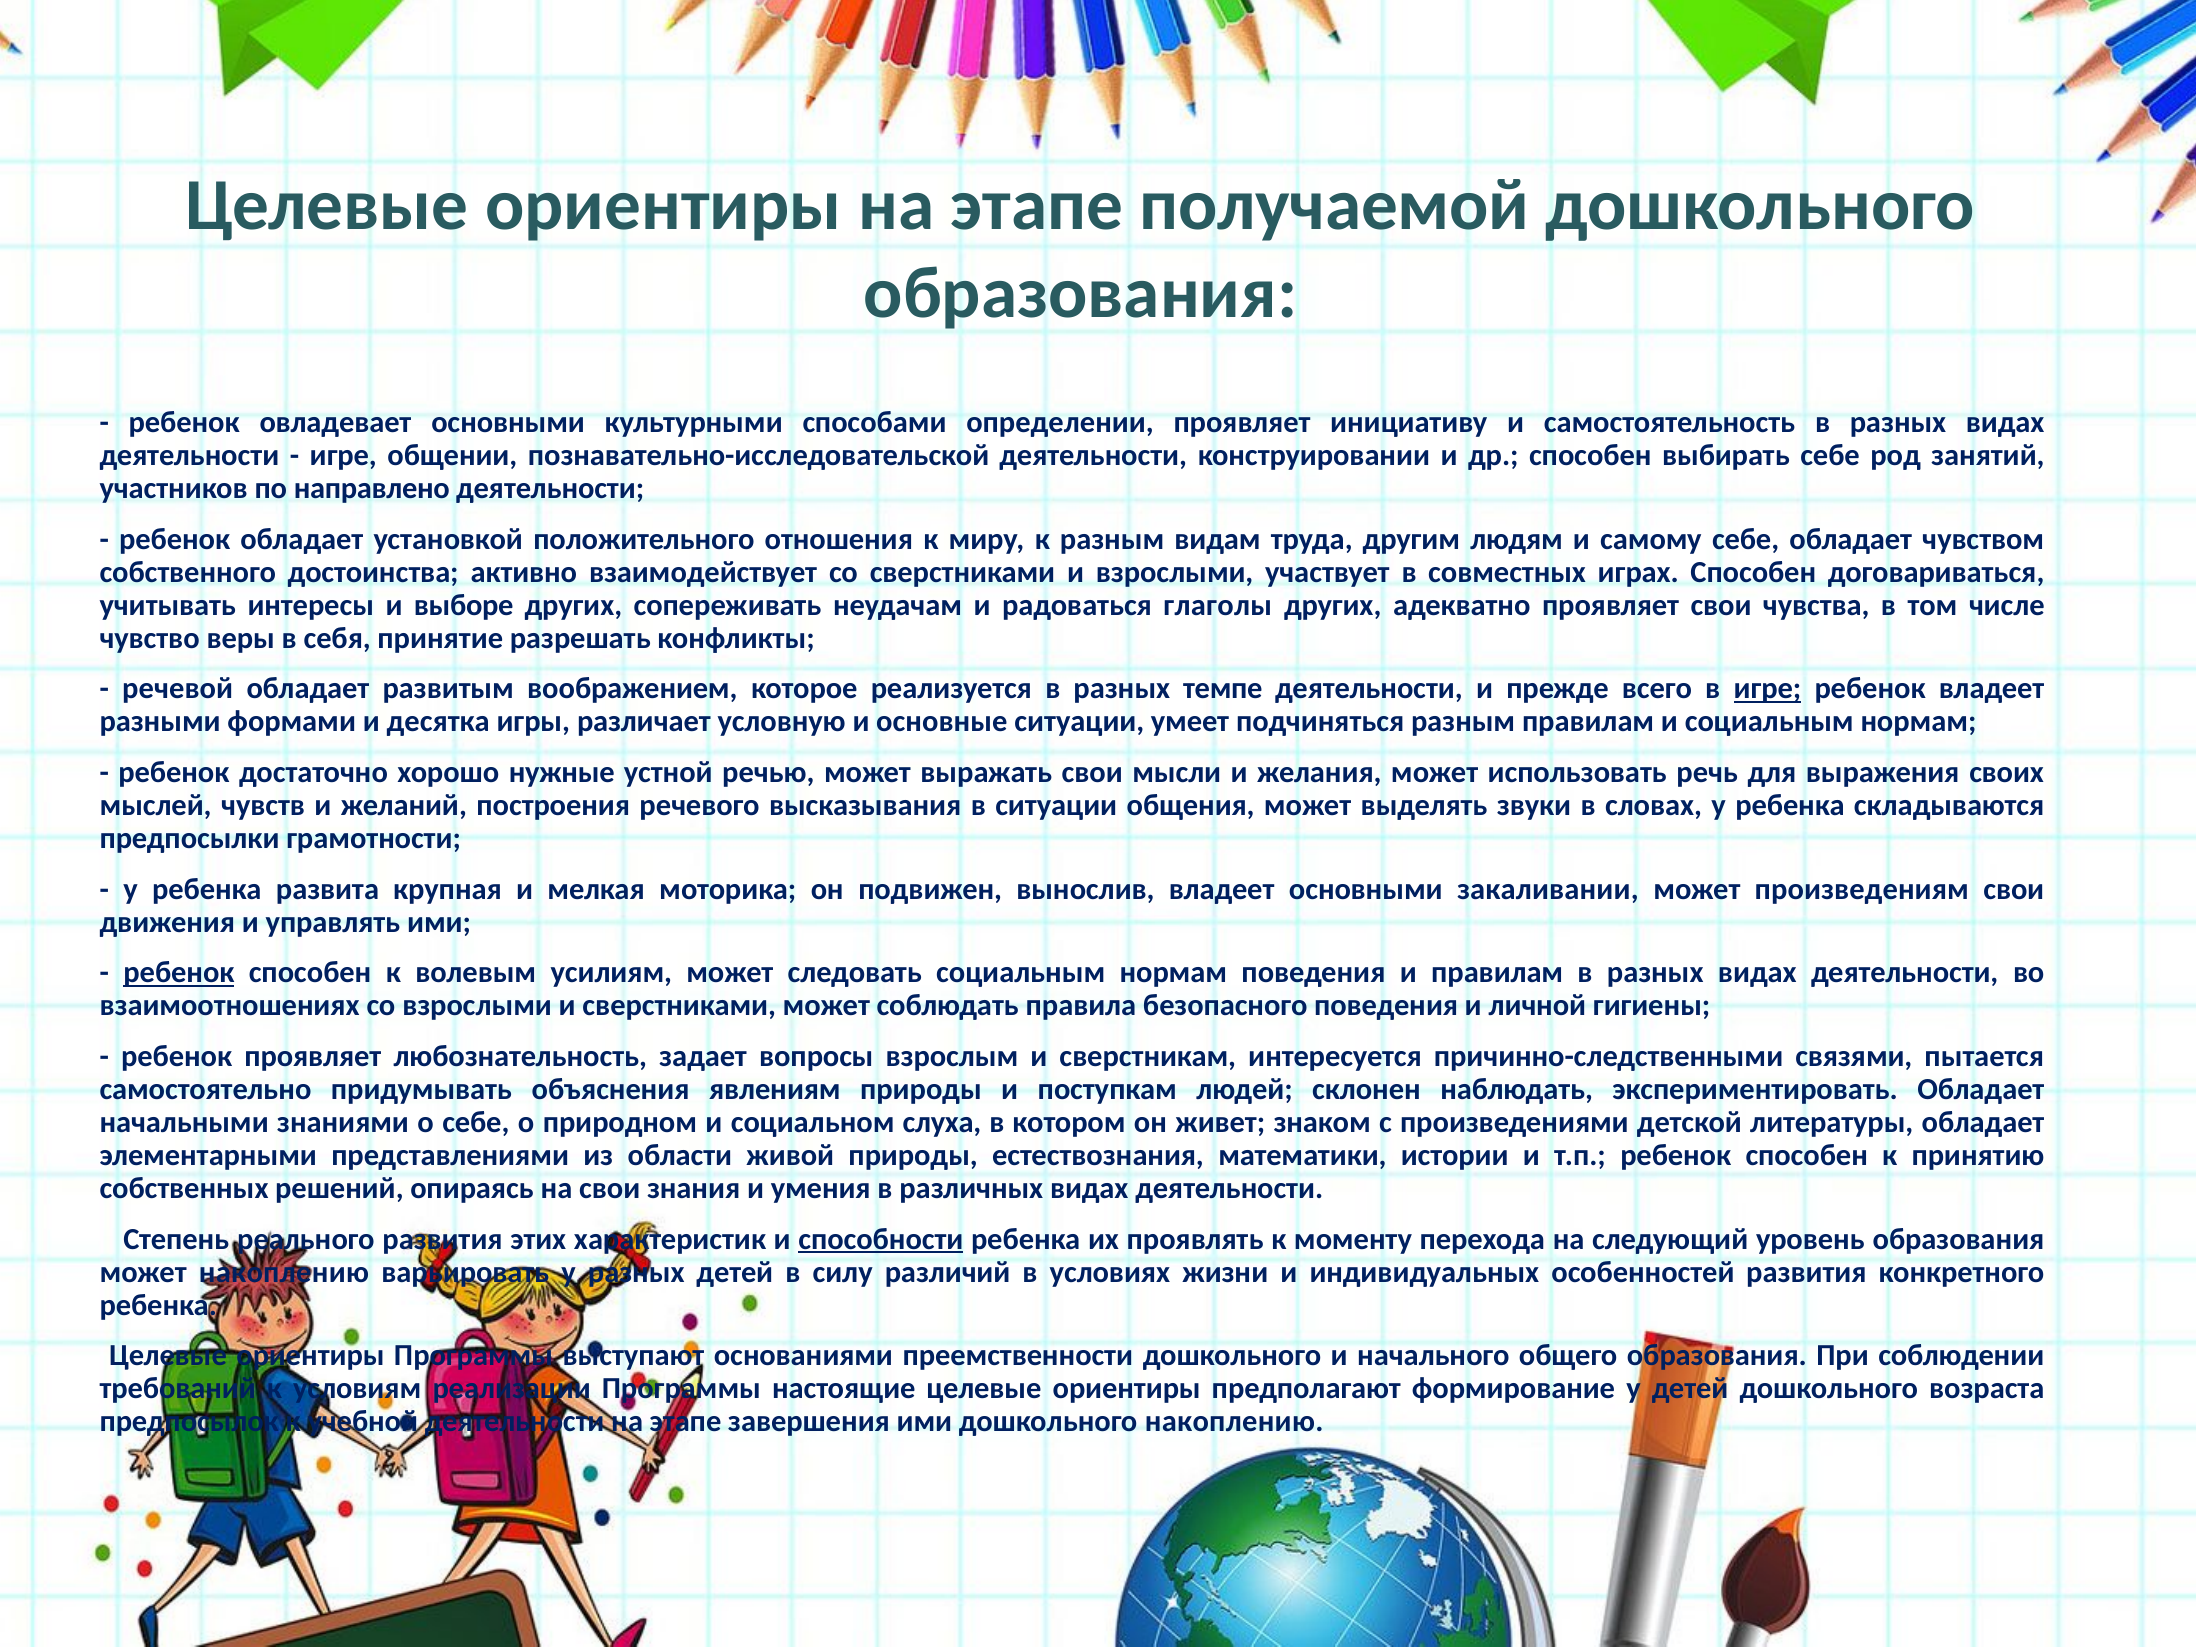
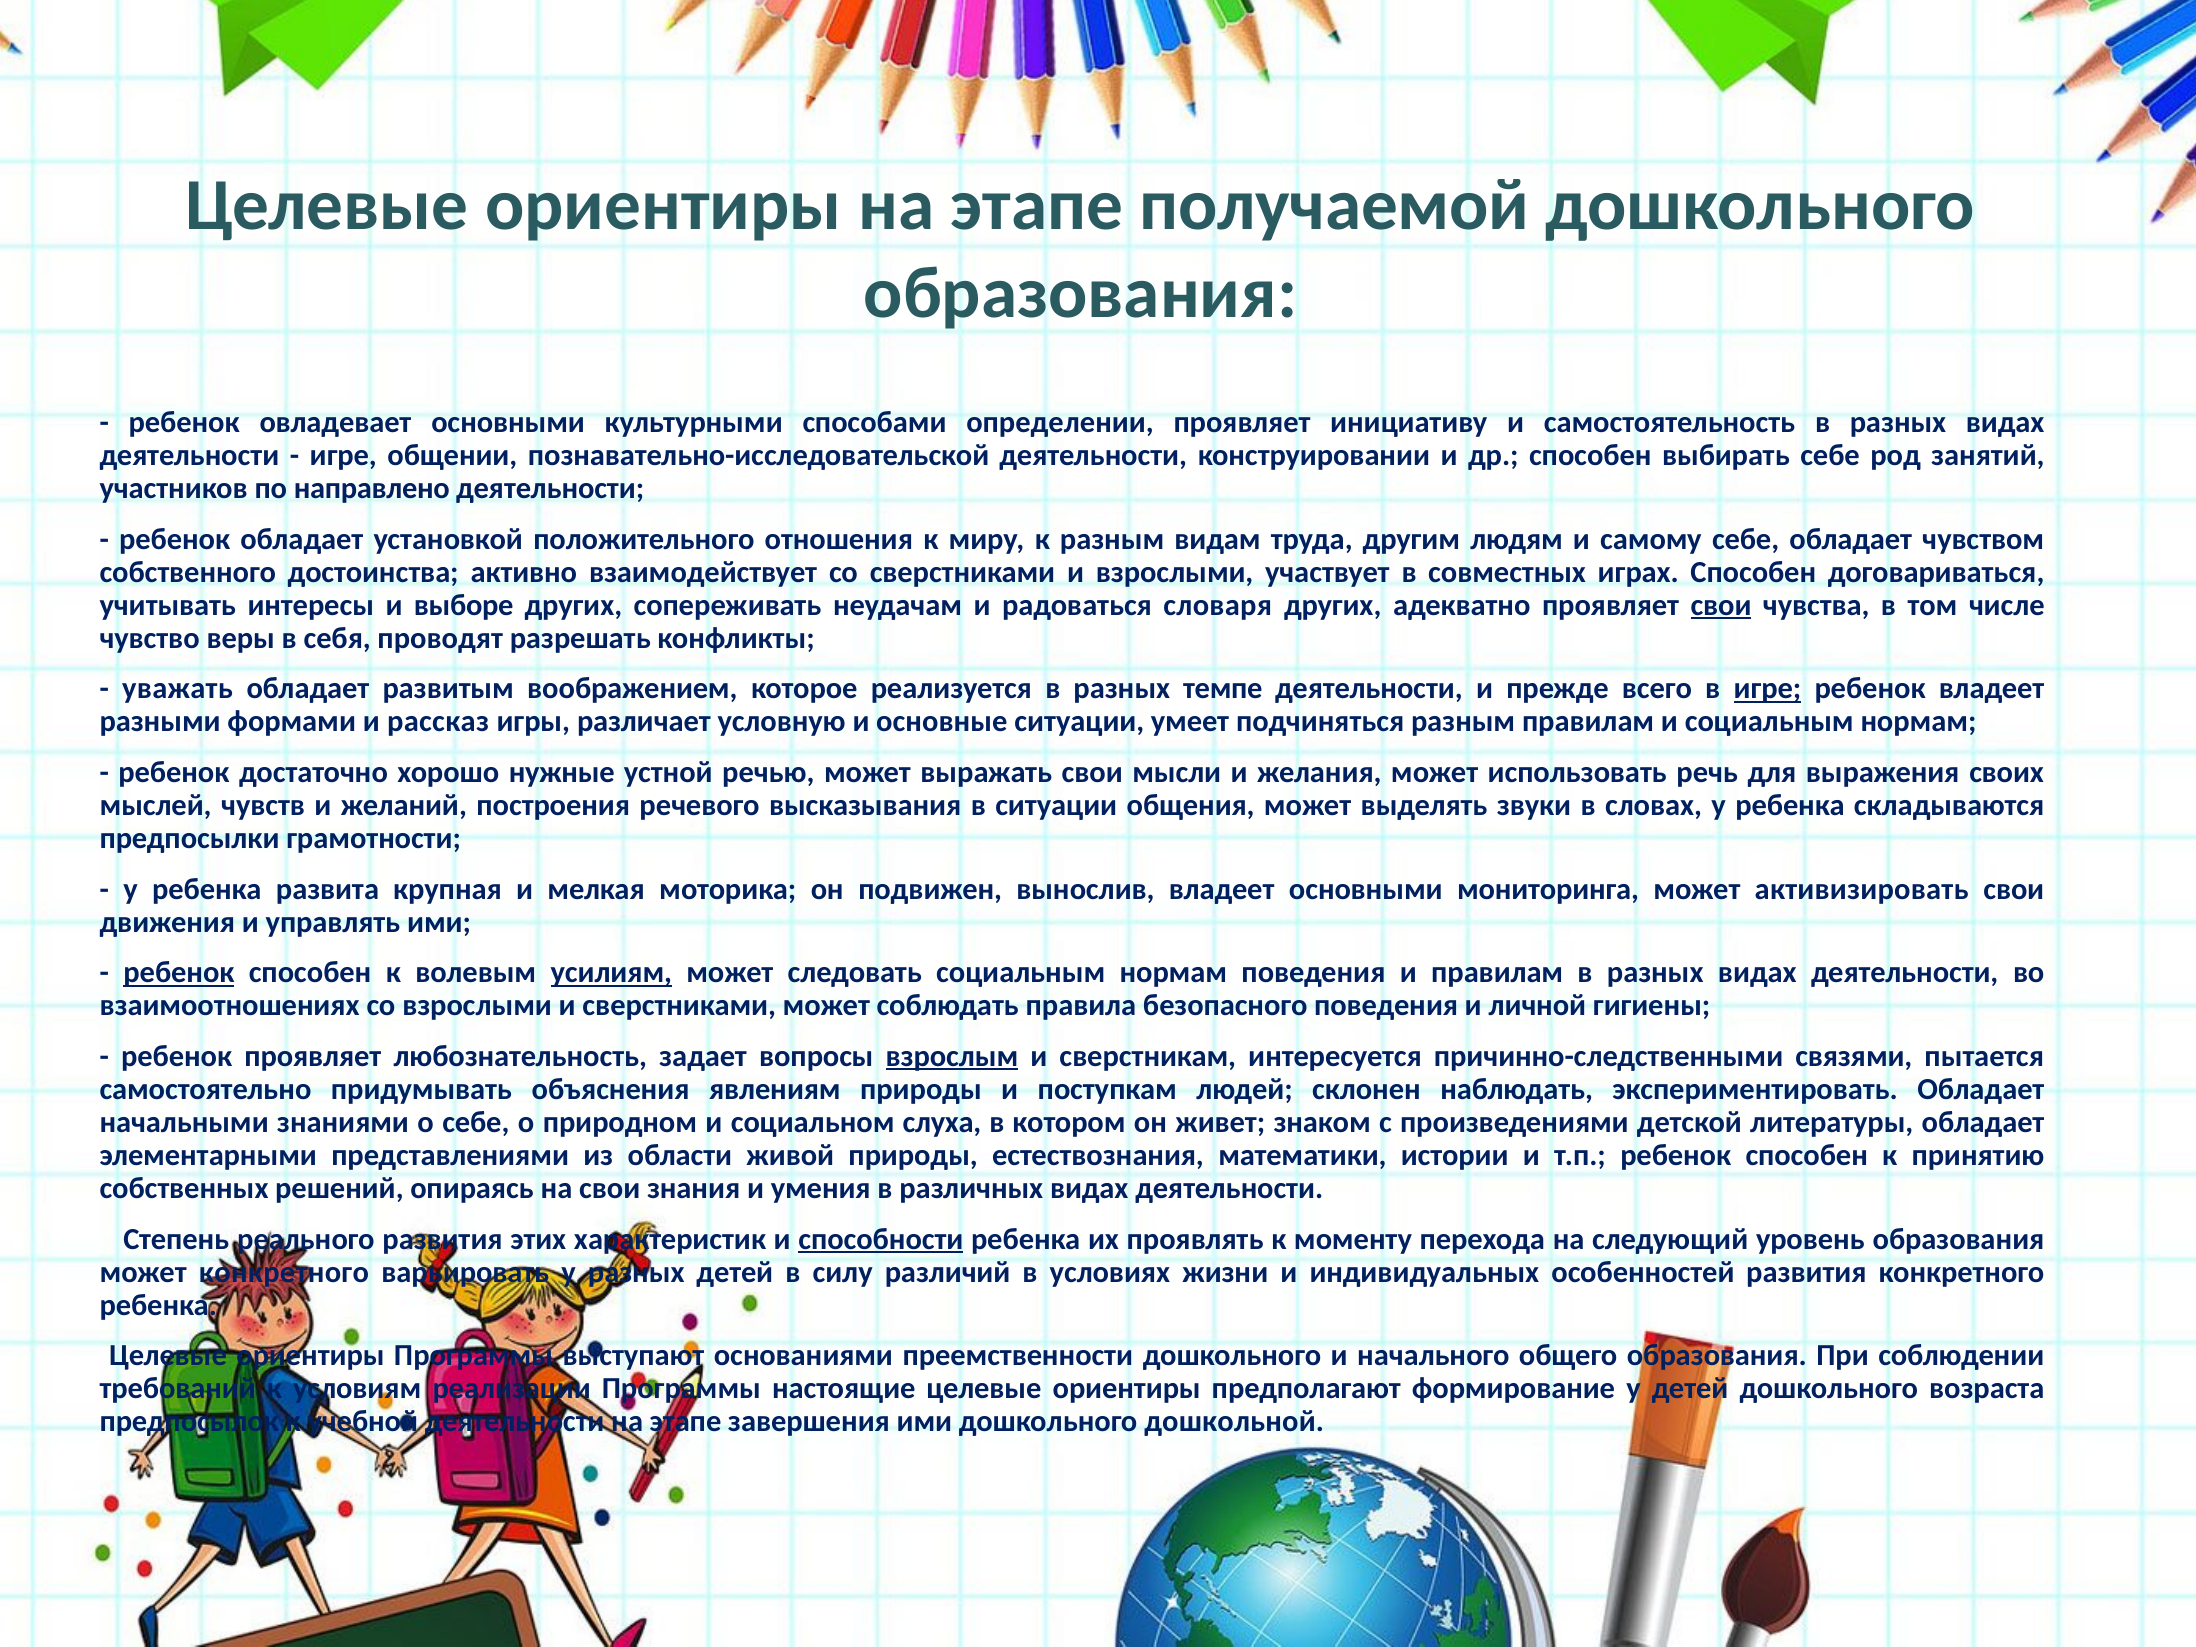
глаголы: глаголы -> словаря
свои at (1721, 605) underline: none -> present
принятие: принятие -> проводят
речевой: речевой -> уважать
десятка: десятка -> рассказ
закаливании: закаливании -> мониторинга
произведениям: произведениям -> активизировать
усилиям underline: none -> present
взрослым underline: none -> present
может накоплению: накоплению -> конкретного
дошкольного накоплению: накоплению -> дошкольной
